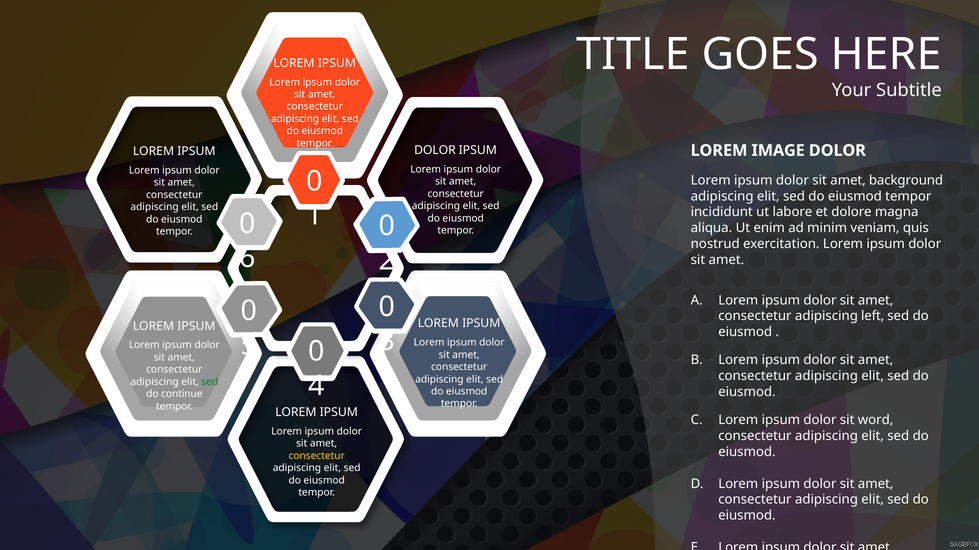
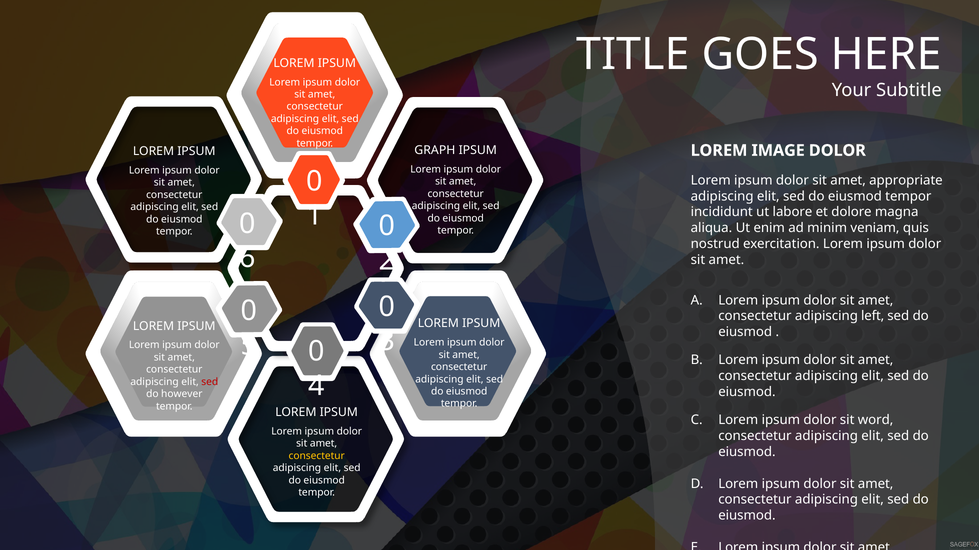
DOLOR at (435, 151): DOLOR -> GRAPH
background: background -> appropriate
sed at (210, 382) colour: green -> red
continue: continue -> however
